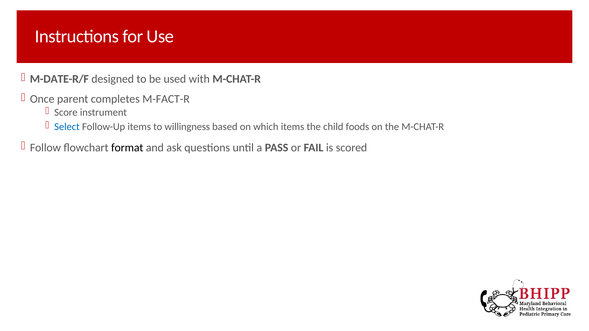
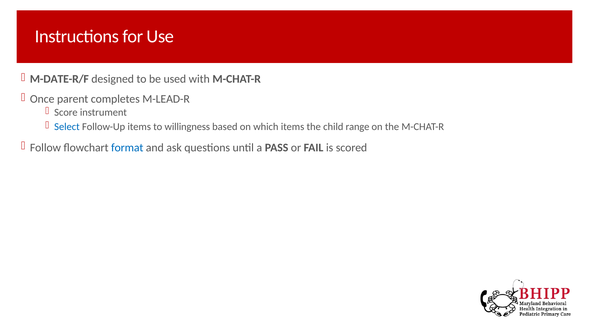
M-FACT-R: M-FACT-R -> M-LEAD-R
foods: foods -> range
format colour: black -> blue
